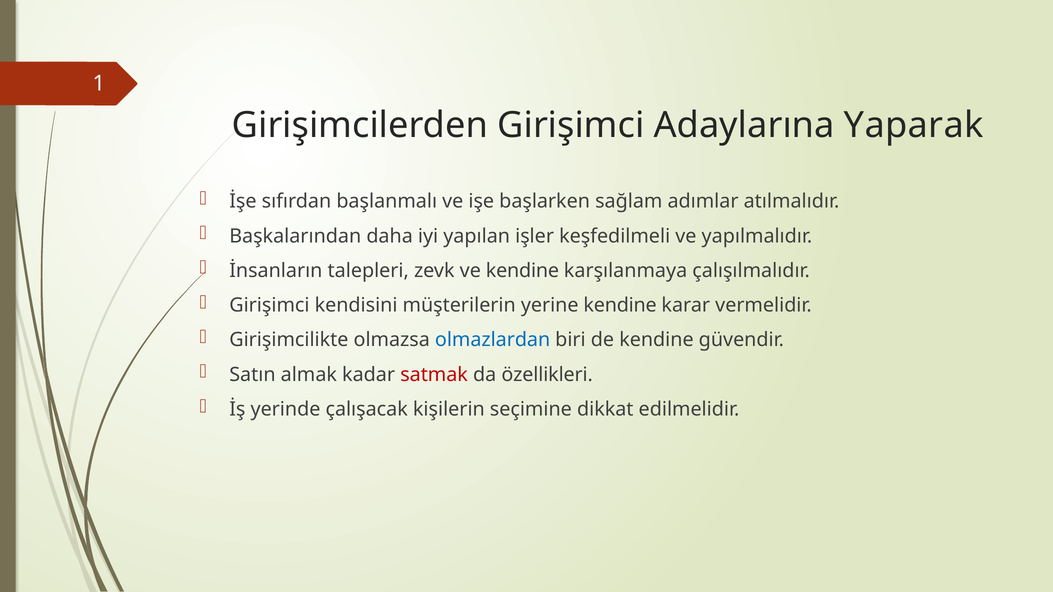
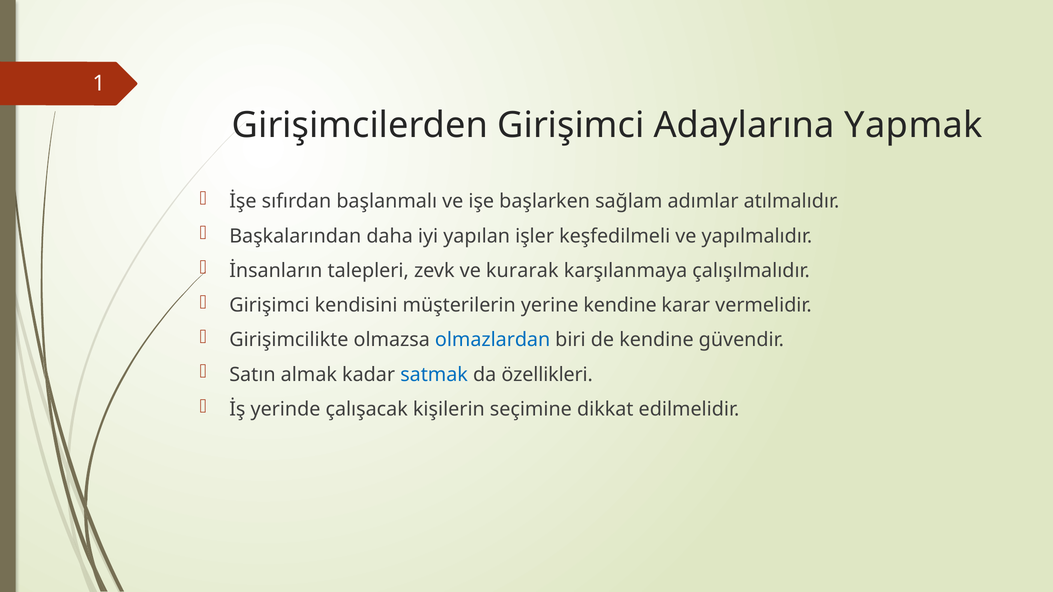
Yaparak: Yaparak -> Yapmak
ve kendine: kendine -> kurarak
satmak colour: red -> blue
